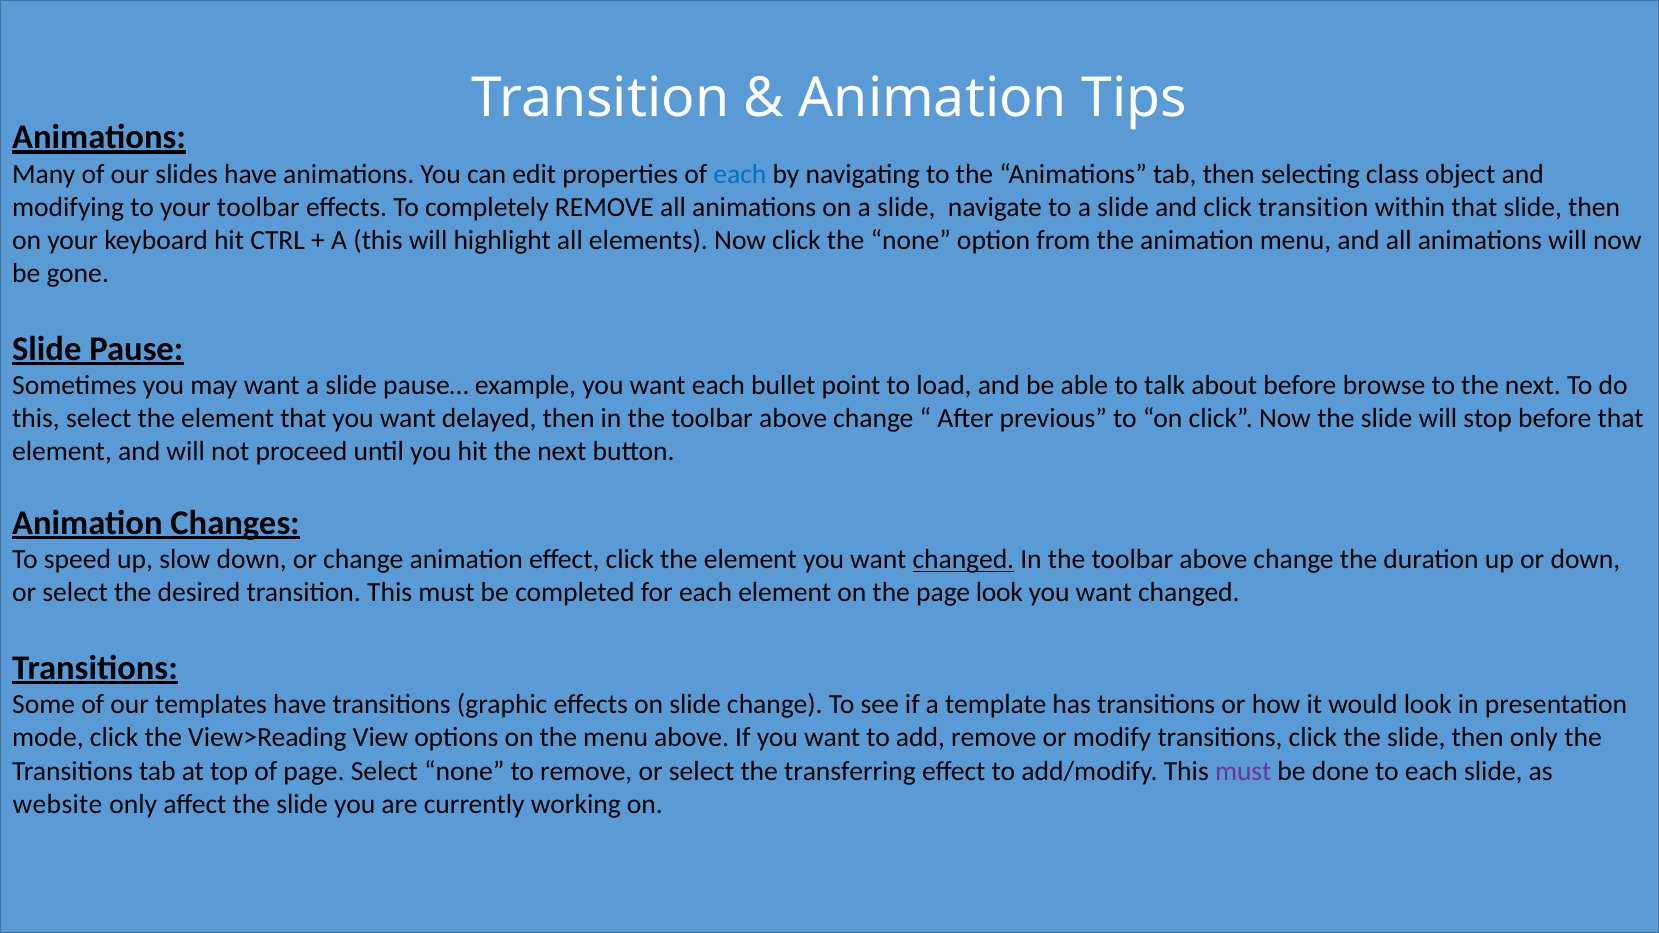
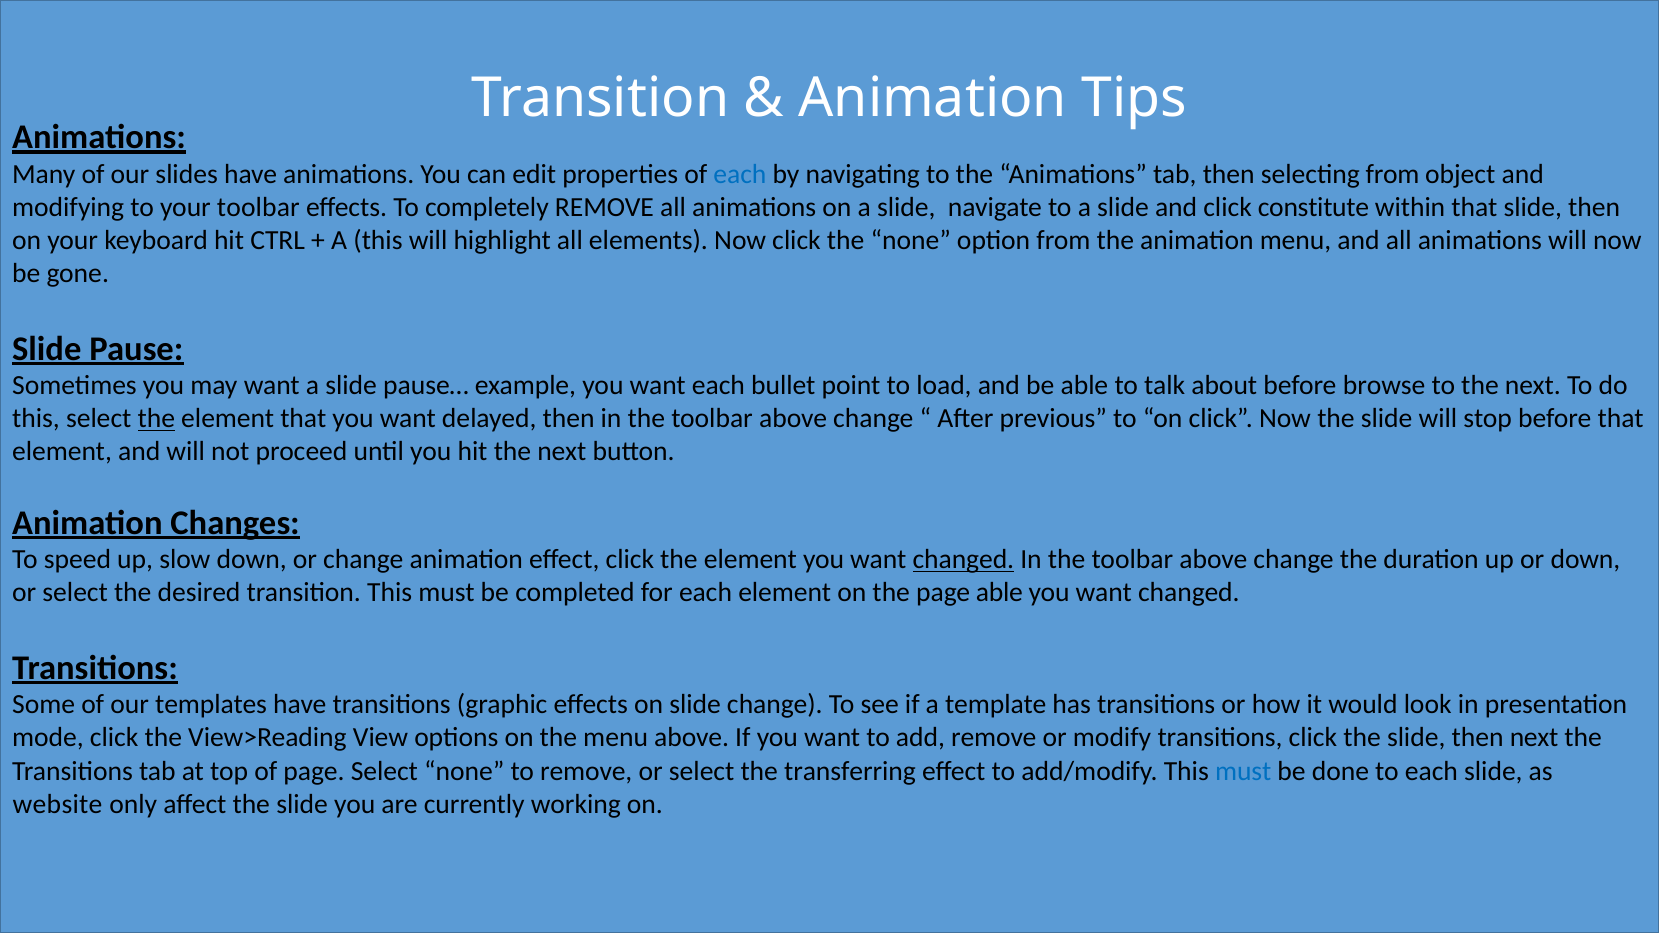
selecting class: class -> from
click transition: transition -> constitute
the at (156, 419) underline: none -> present
page look: look -> able
then only: only -> next
must at (1243, 771) colour: purple -> blue
